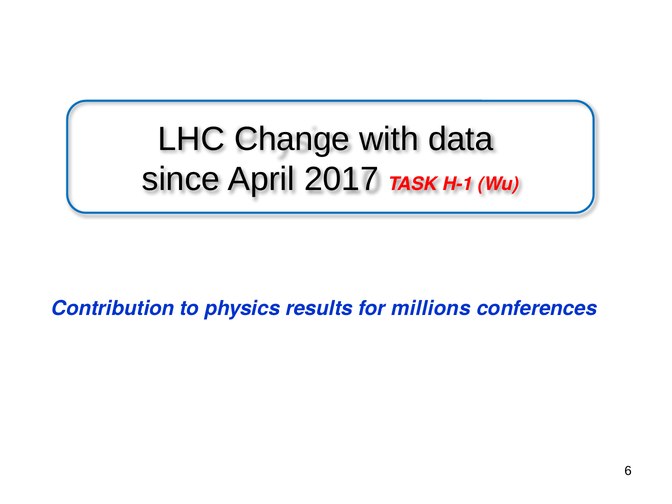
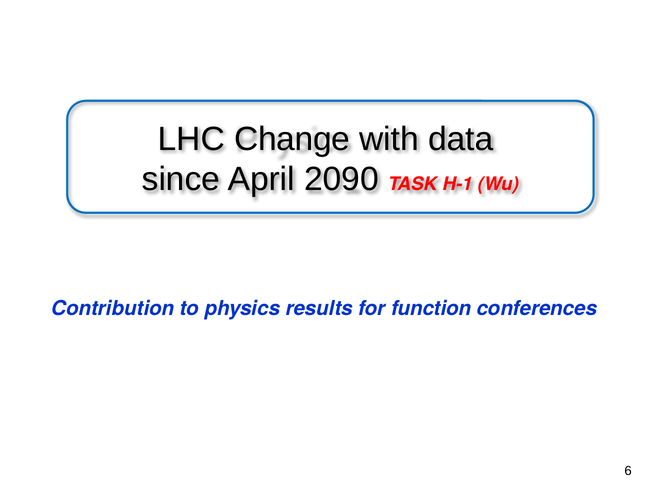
2017: 2017 -> 2090
millions: millions -> function
